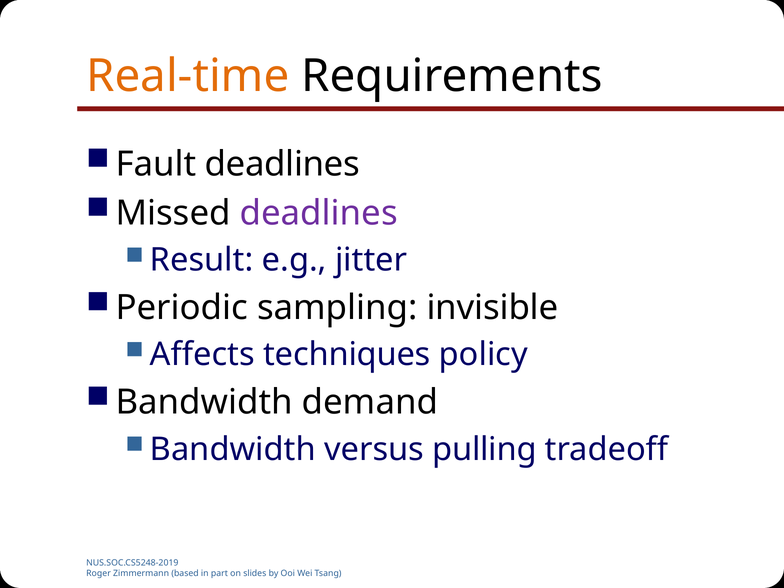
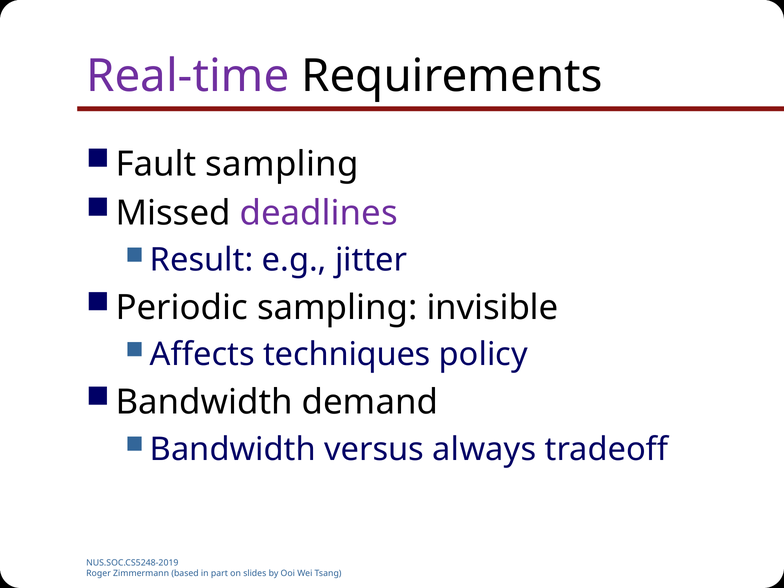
Real-time colour: orange -> purple
Fault deadlines: deadlines -> sampling
pulling: pulling -> always
